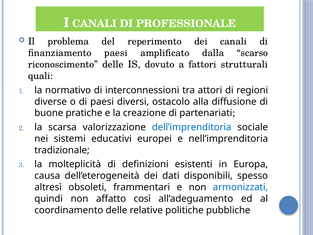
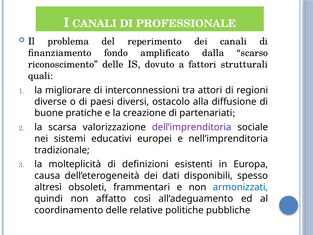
finanziamento paesi: paesi -> fondo
normativo: normativo -> migliorare
dell’imprenditoria colour: blue -> purple
